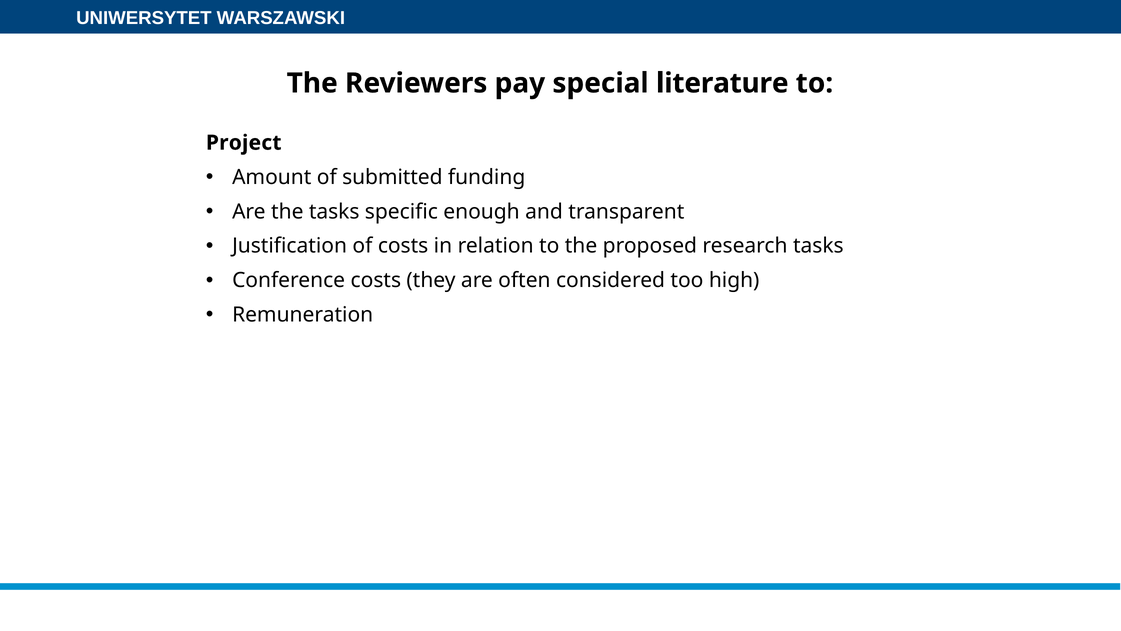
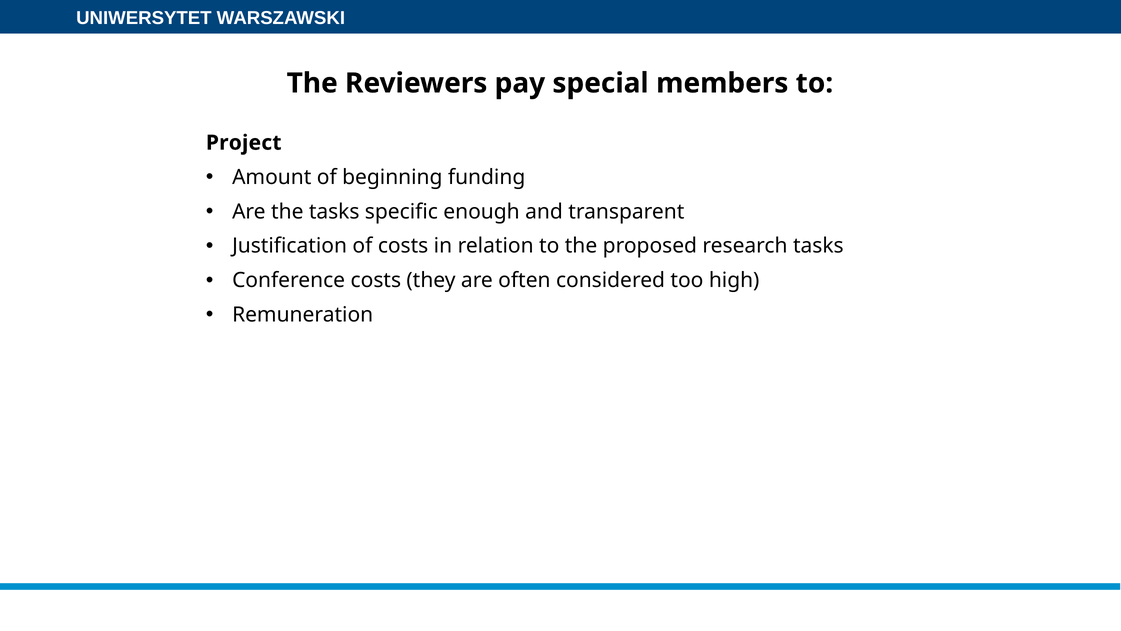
literature: literature -> members
submitted: submitted -> beginning
